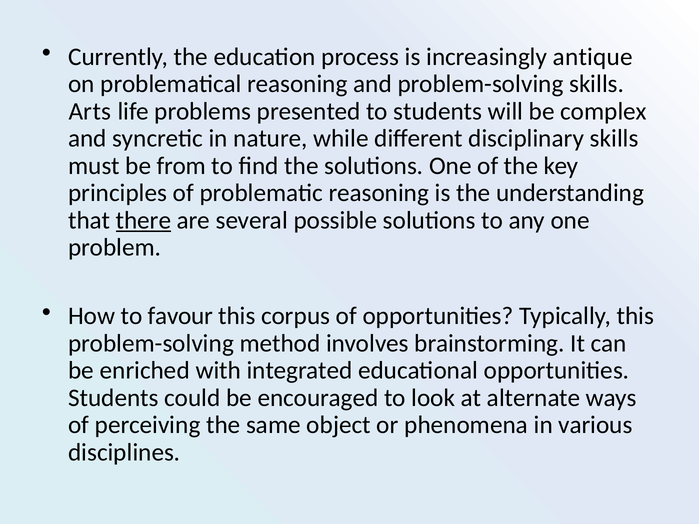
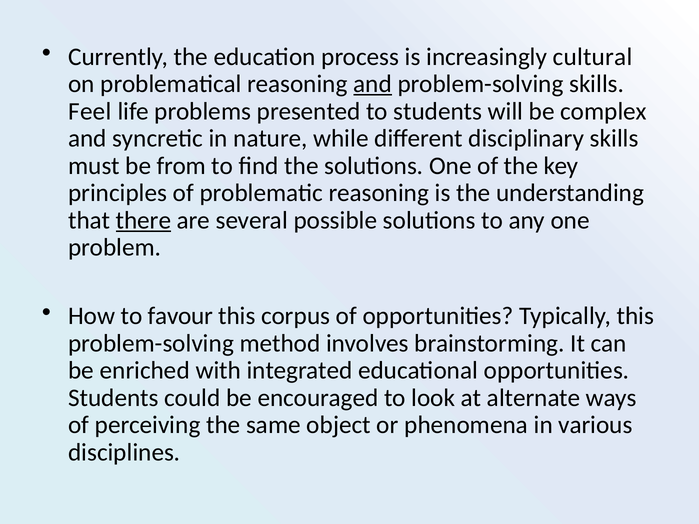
antique: antique -> cultural
and at (373, 84) underline: none -> present
Arts: Arts -> Feel
